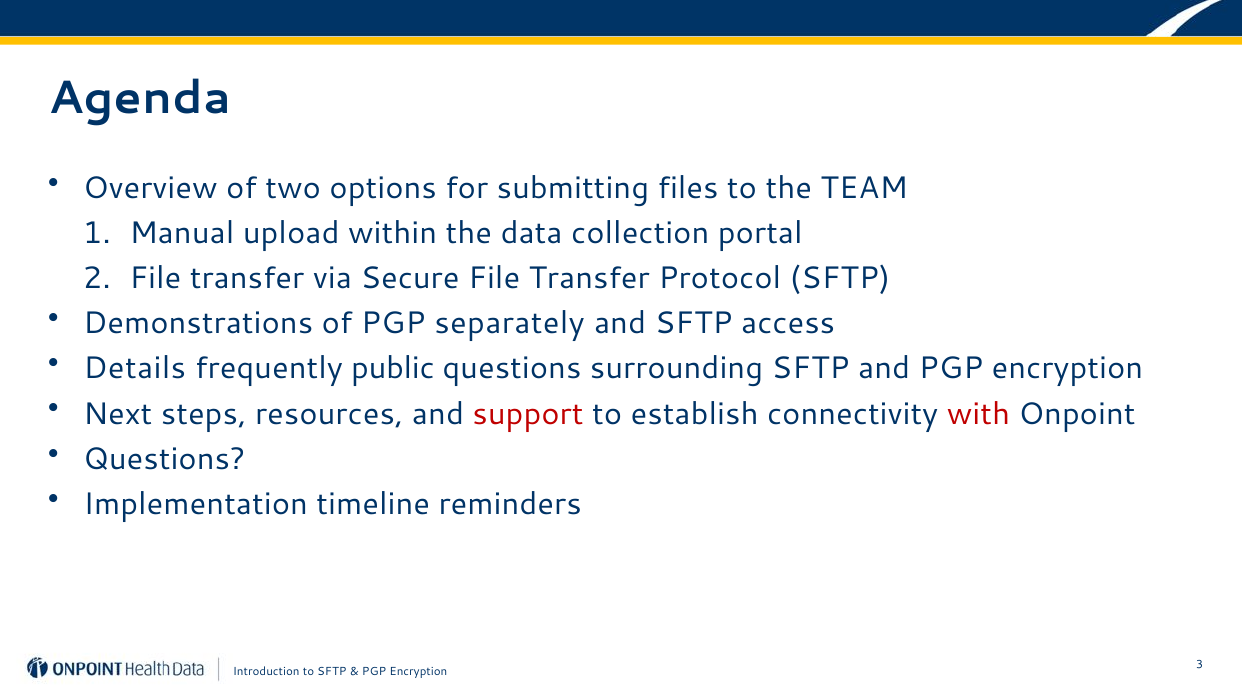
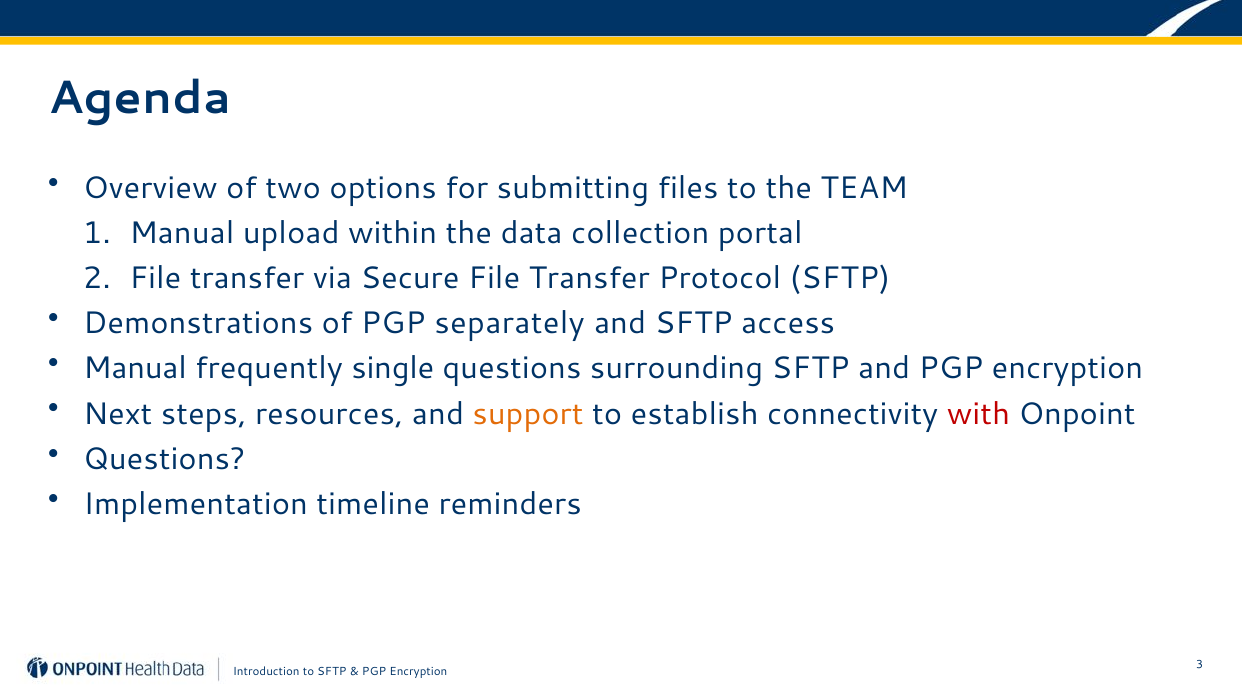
Details at (135, 369): Details -> Manual
public: public -> single
support colour: red -> orange
